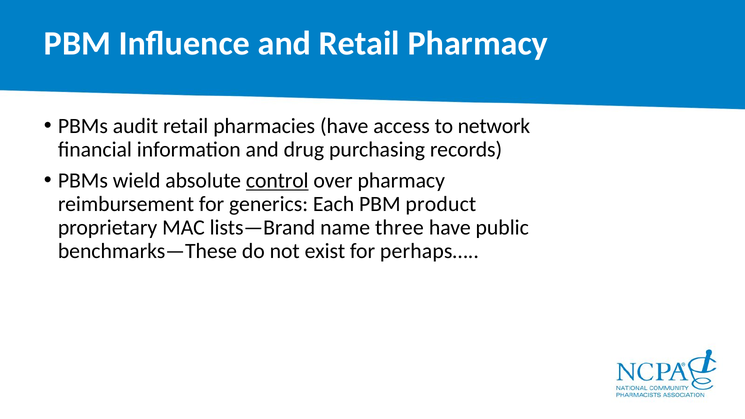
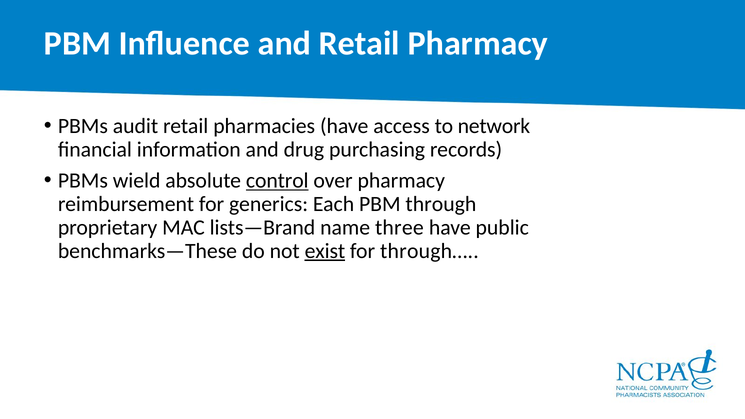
product: product -> through
exist underline: none -> present
perhaps…: perhaps… -> through…
